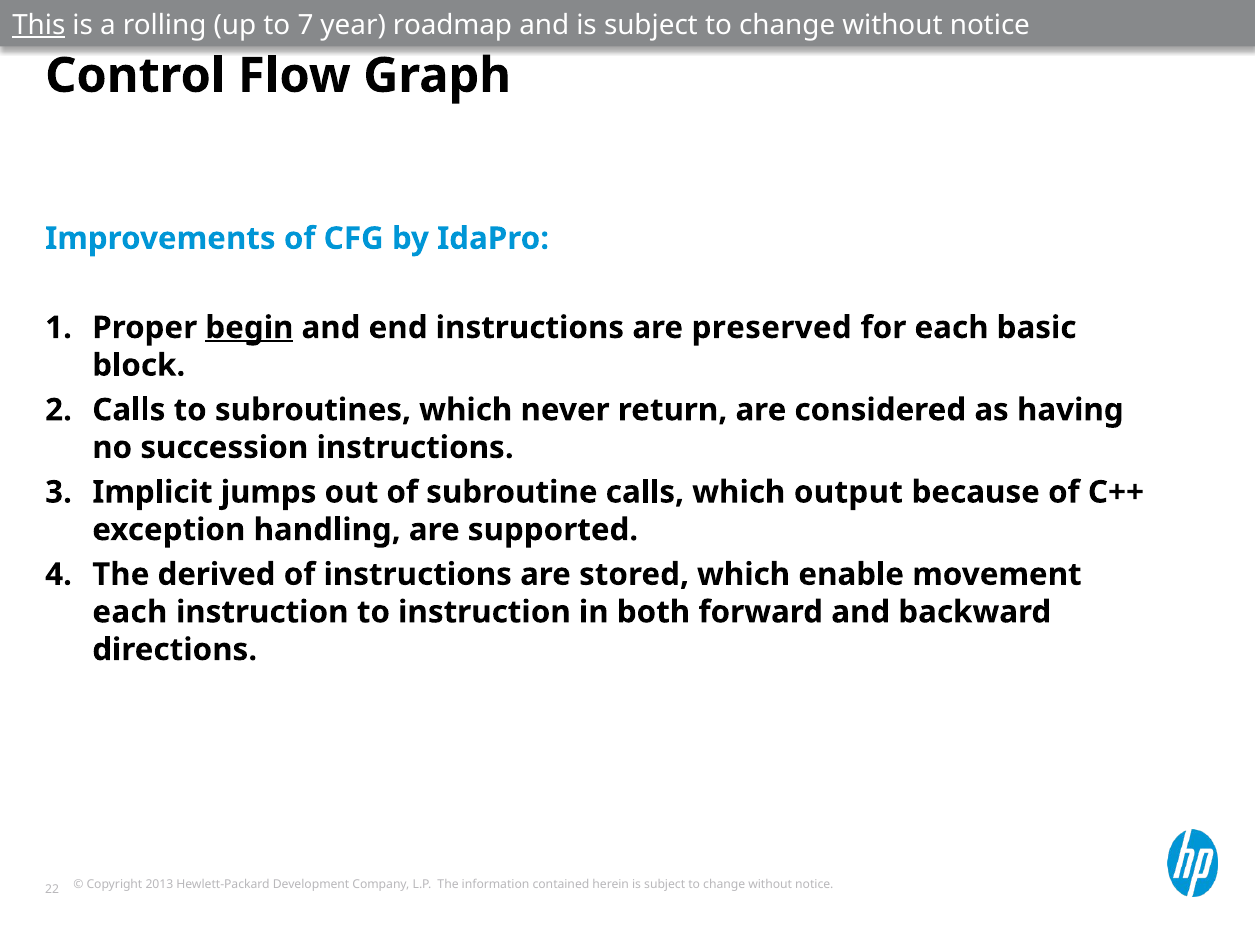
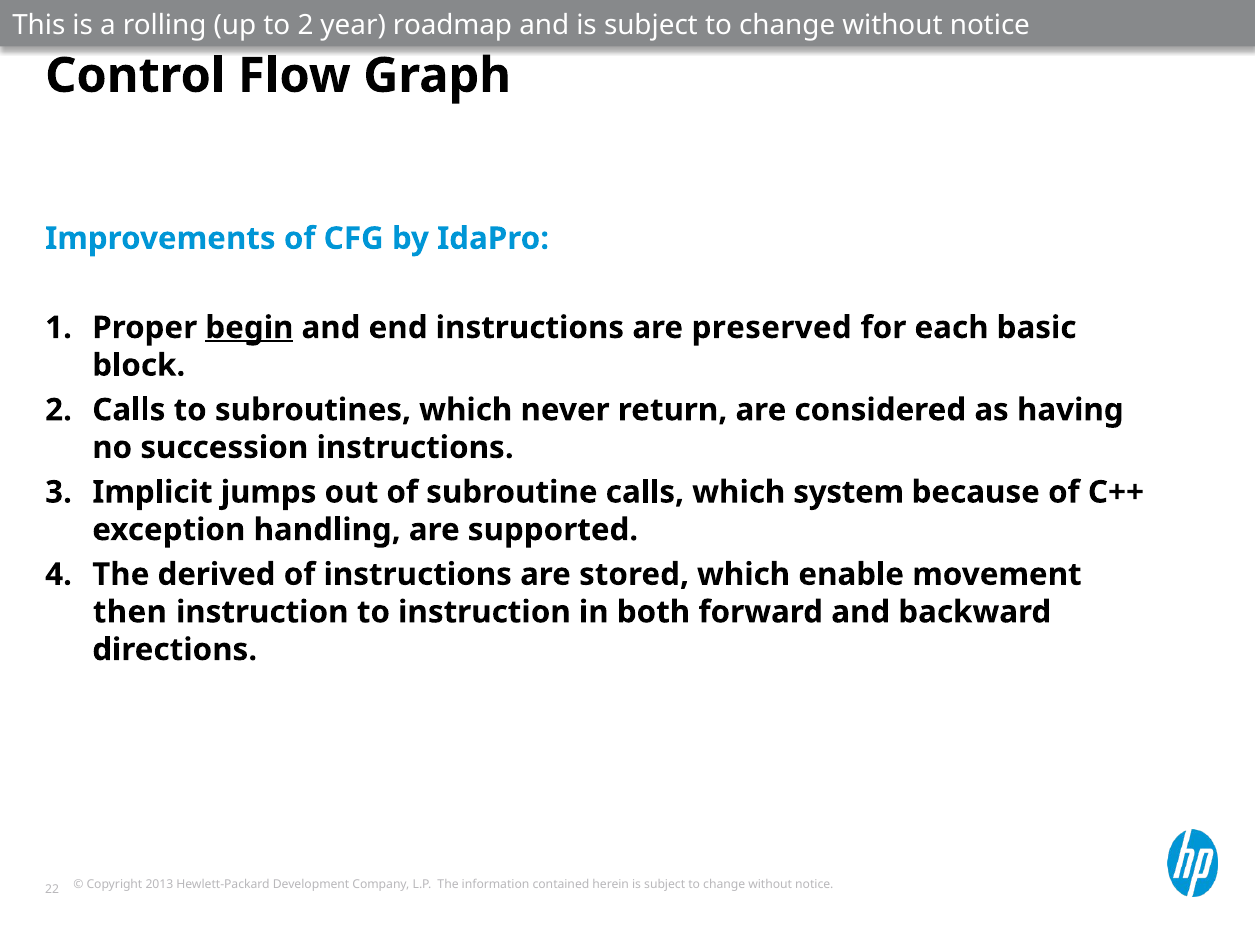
This underline: present -> none
to 7: 7 -> 2
output: output -> system
each at (130, 612): each -> then
